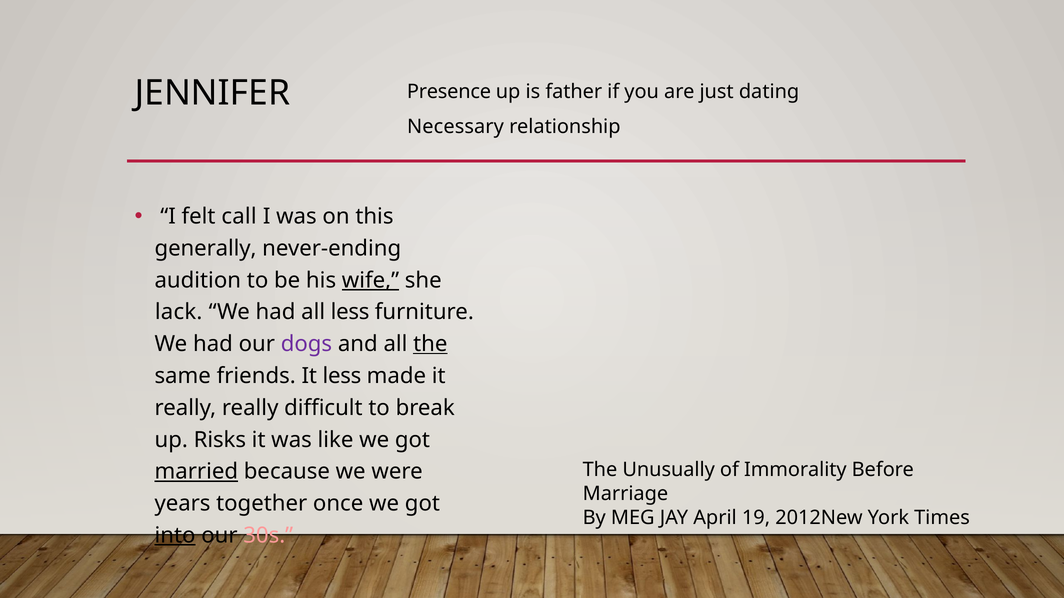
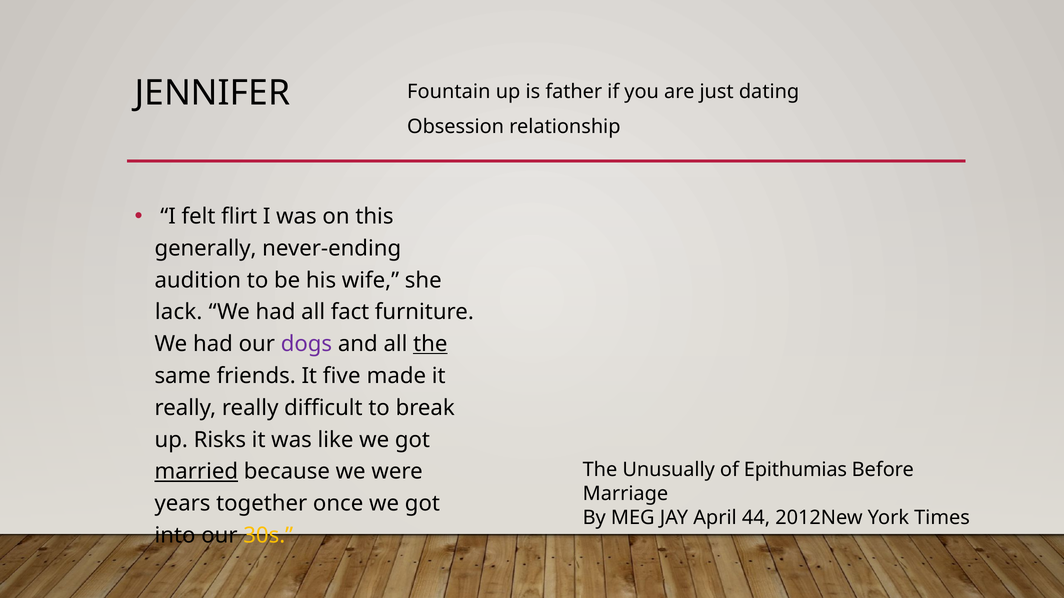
Presence: Presence -> Fountain
Necessary: Necessary -> Obsession
call: call -> flirt
wife underline: present -> none
all less: less -> fact
It less: less -> five
Immorality: Immorality -> Epithumias
19: 19 -> 44
into underline: present -> none
30s colour: pink -> yellow
